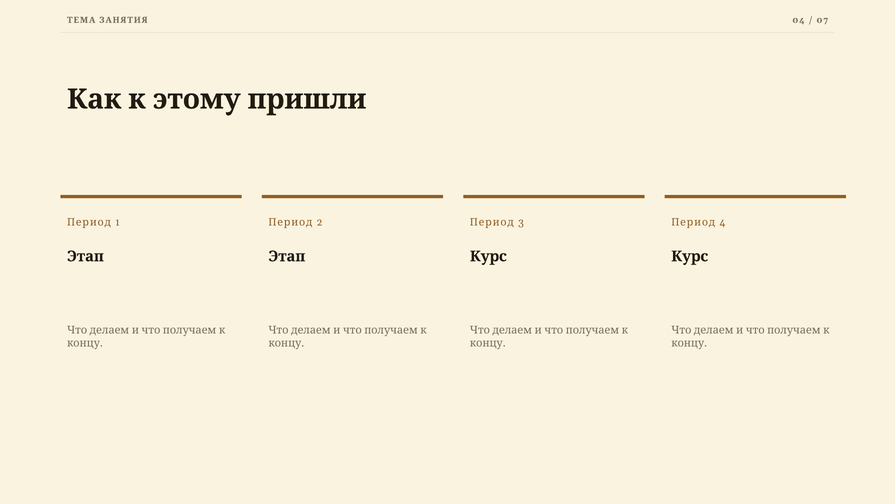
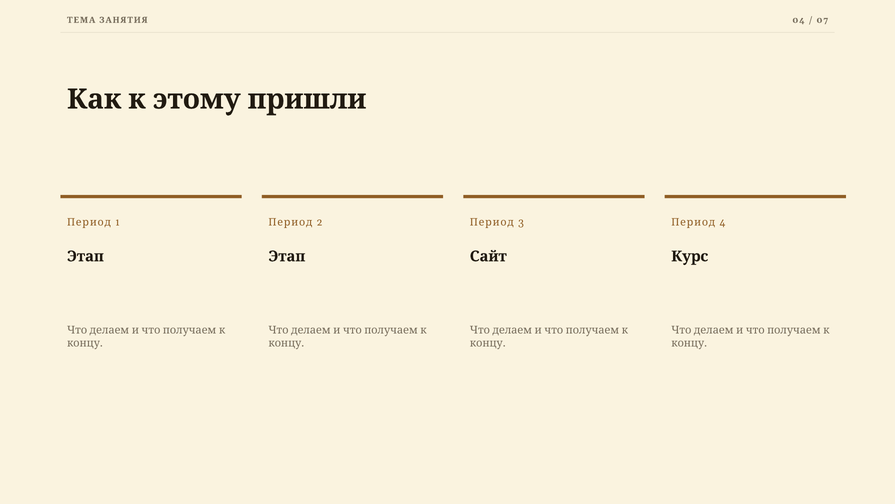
Курс at (488, 256): Курс -> Сайт
